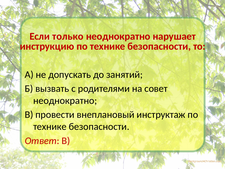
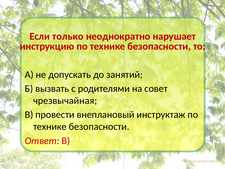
неоднократно at (65, 100): неоднократно -> чрезвычайная
